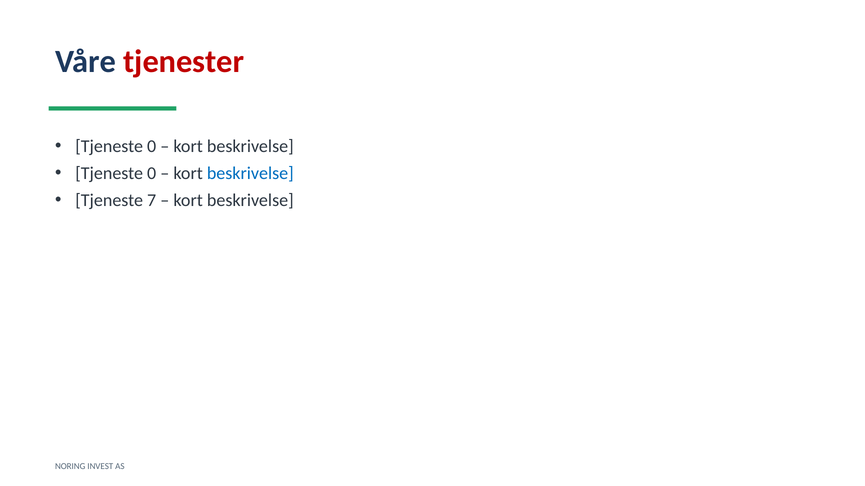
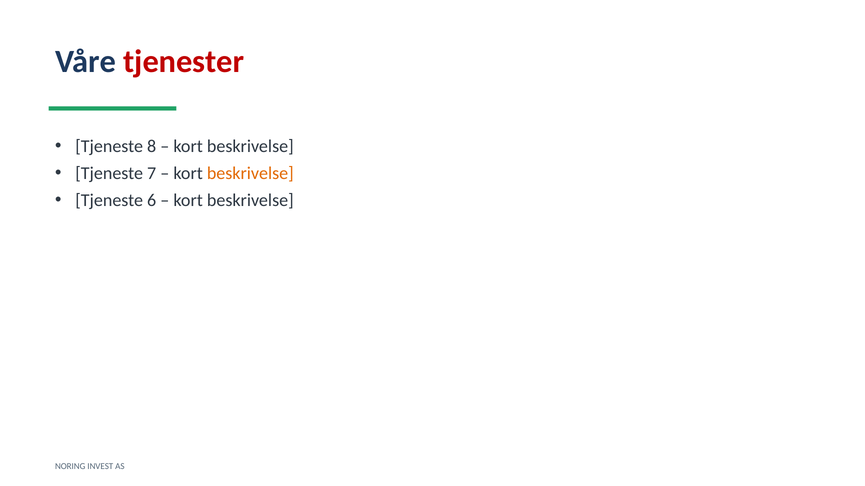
0 at (152, 147): 0 -> 8
0 at (152, 174): 0 -> 7
beskrivelse at (250, 174) colour: blue -> orange
7: 7 -> 6
